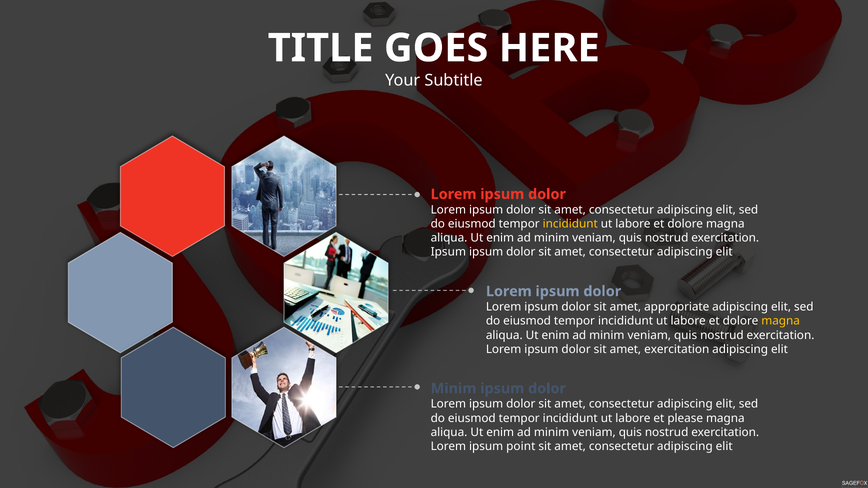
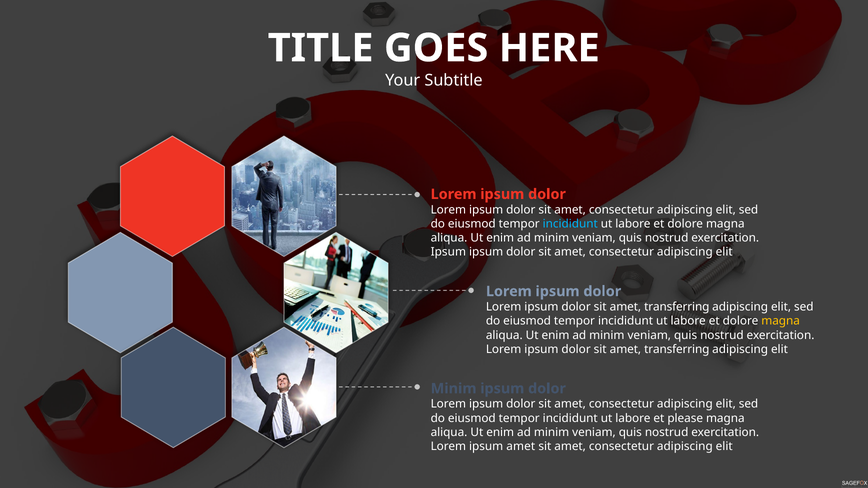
incididunt at (570, 224) colour: yellow -> light blue
appropriate at (677, 307): appropriate -> transferring
exercitation at (677, 349): exercitation -> transferring
ipsum point: point -> amet
